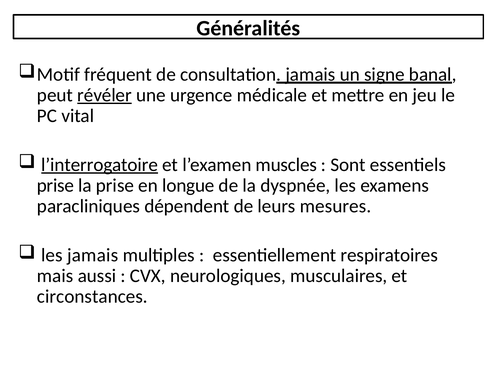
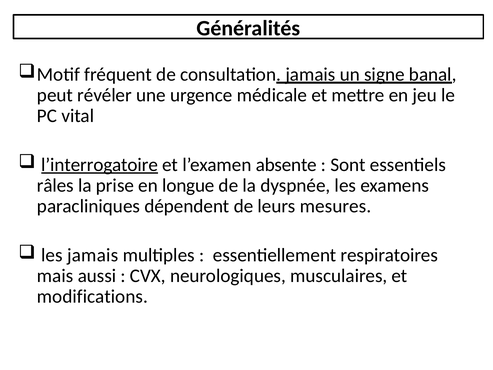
révéler underline: present -> none
muscles: muscles -> absente
prise at (55, 185): prise -> râles
circonstances: circonstances -> modifications
